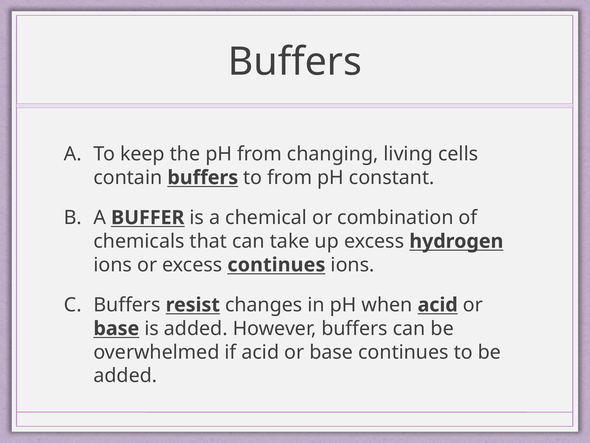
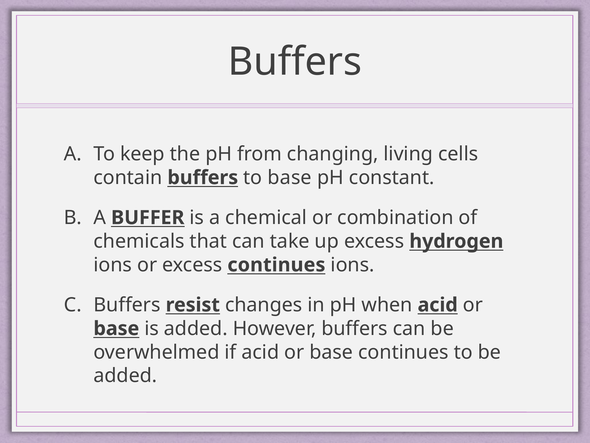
to from: from -> base
